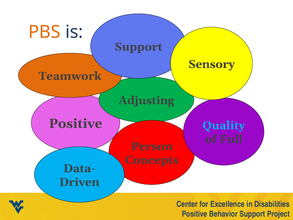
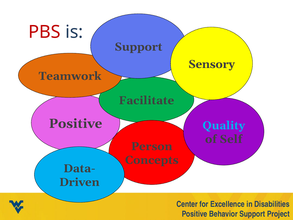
PBS colour: orange -> red
Adjusting: Adjusting -> Facilitate
Full: Full -> Self
